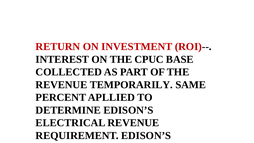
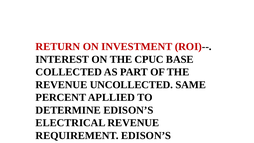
TEMPORARILY: TEMPORARILY -> UNCOLLECTED
